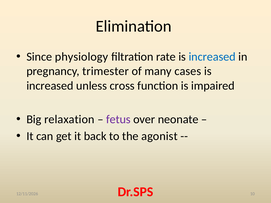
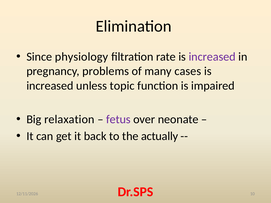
increased at (212, 57) colour: blue -> purple
trimester: trimester -> problems
cross: cross -> topic
agonist: agonist -> actually
